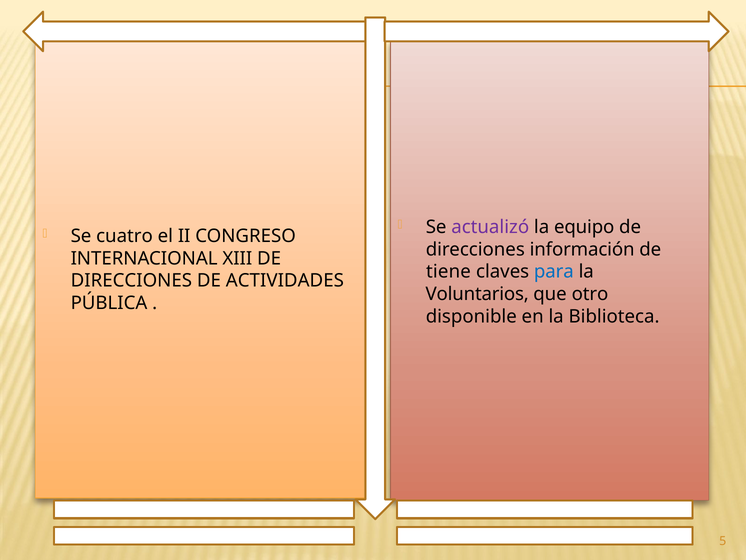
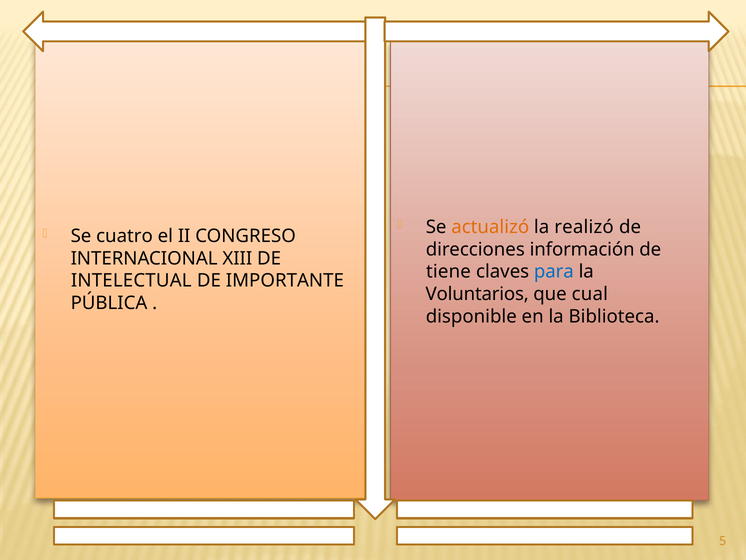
actualizó colour: purple -> orange
equipo: equipo -> realizó
DIRECCIONES at (131, 281): DIRECCIONES -> INTELECTUAL
ACTIVIDADES: ACTIVIDADES -> IMPORTANTE
otro: otro -> cual
